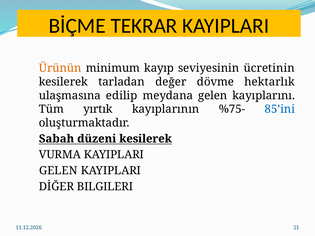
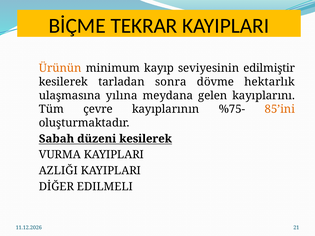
ücretinin: ücretinin -> edilmiştir
değer: değer -> sonra
edilip: edilip -> yılına
yırtık: yırtık -> çevre
85’ini colour: blue -> orange
GELEN at (58, 171): GELEN -> AZLIĞI
BILGILERI: BILGILERI -> EDILMELI
